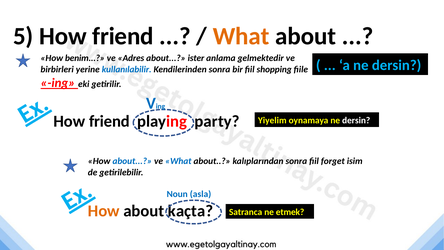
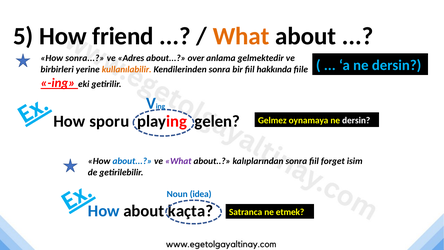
How benim: benim -> sonra
ister: ister -> over
kullanılabilir colour: blue -> orange
shopping: shopping -> hakkında
friend at (109, 121): friend -> sporu
party: party -> gelen
Yiyelim: Yiyelim -> Gelmez
What at (178, 161) colour: blue -> purple
asla: asla -> idea
How at (104, 211) colour: orange -> blue
